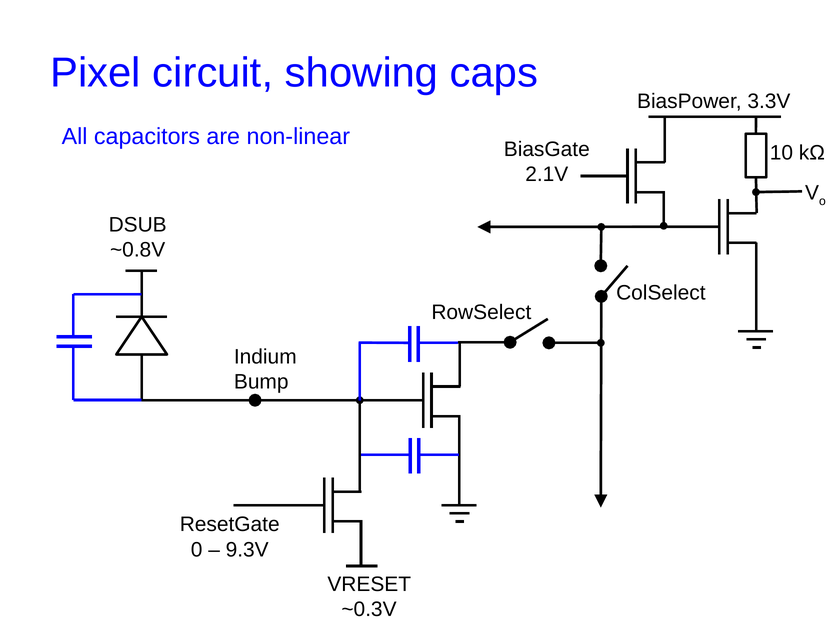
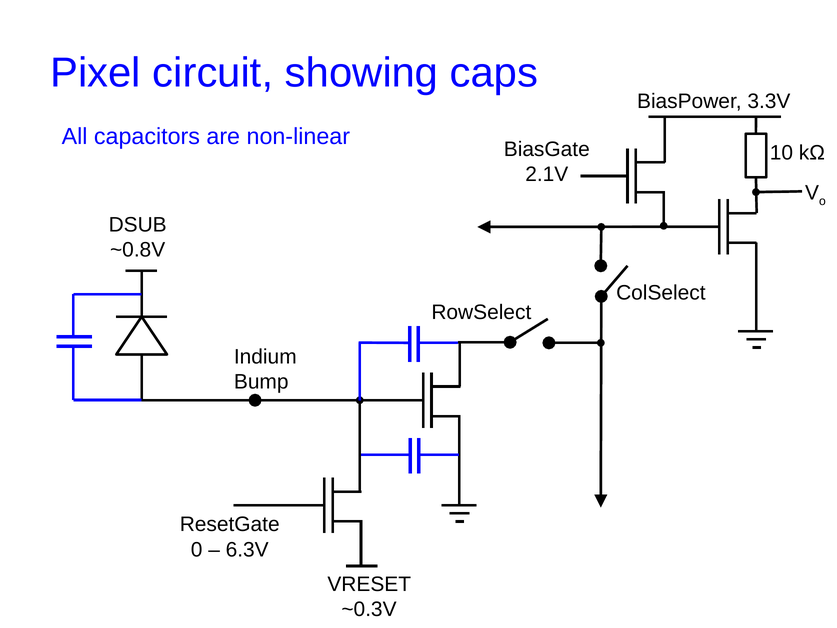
9.3V: 9.3V -> 6.3V
